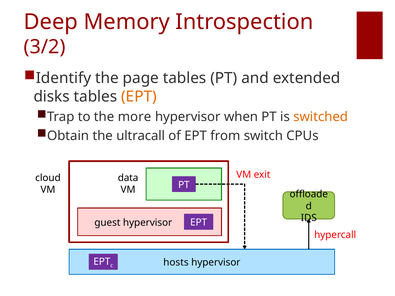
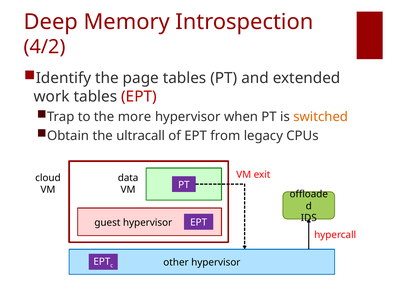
3/2: 3/2 -> 4/2
disks: disks -> work
EPT at (139, 97) colour: orange -> red
switch: switch -> legacy
hosts: hosts -> other
